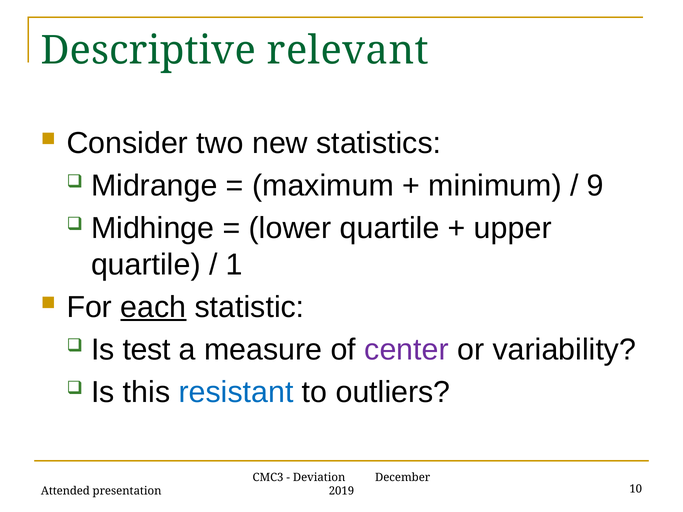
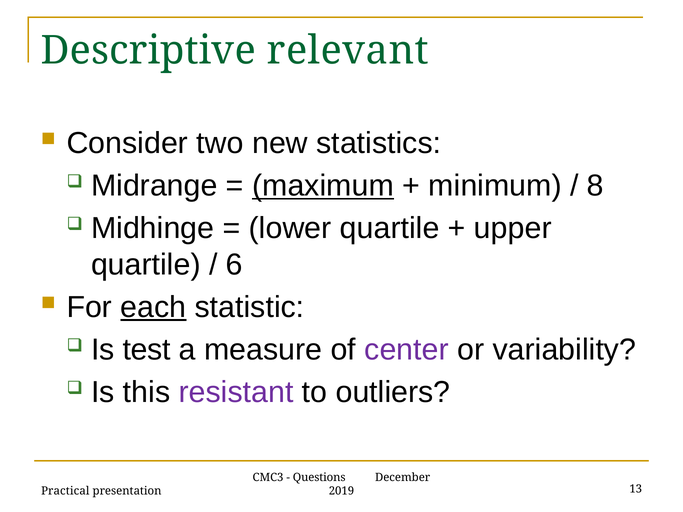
maximum underline: none -> present
9: 9 -> 8
1: 1 -> 6
resistant colour: blue -> purple
Deviation: Deviation -> Questions
Attended: Attended -> Practical
10: 10 -> 13
